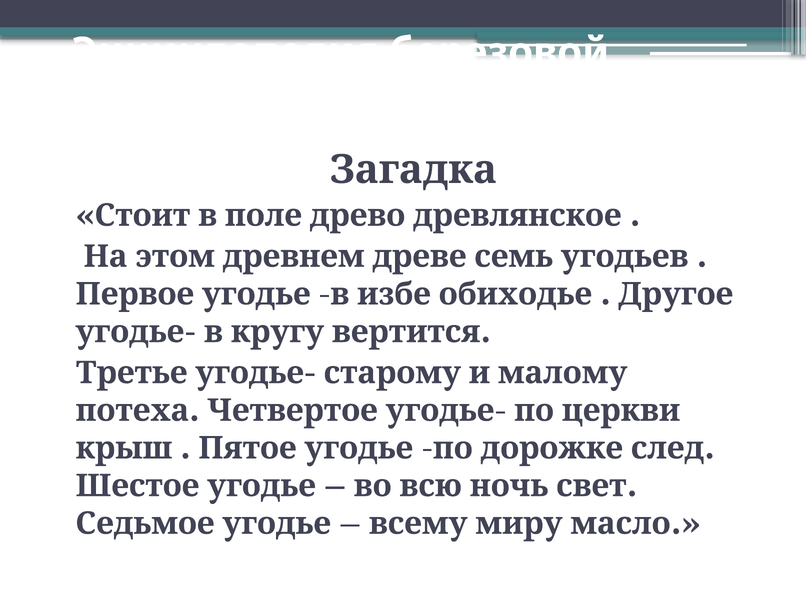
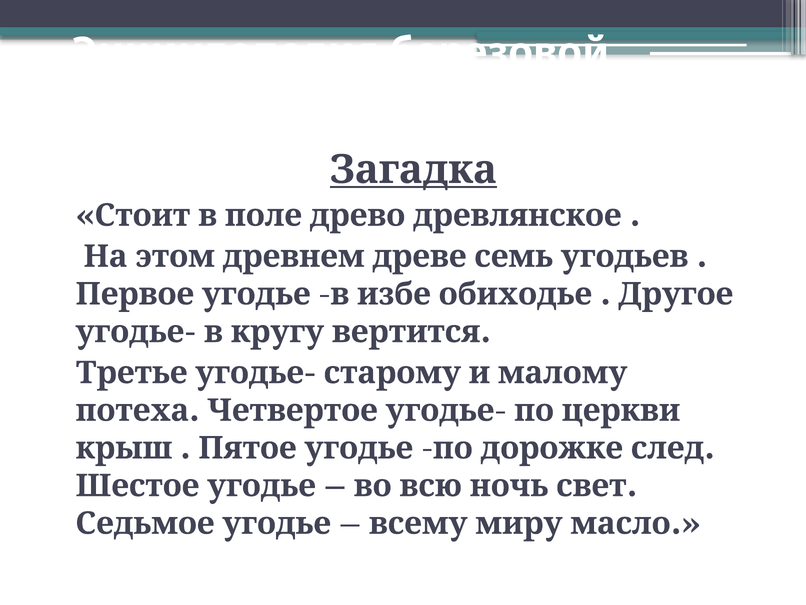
Загадка underline: none -> present
